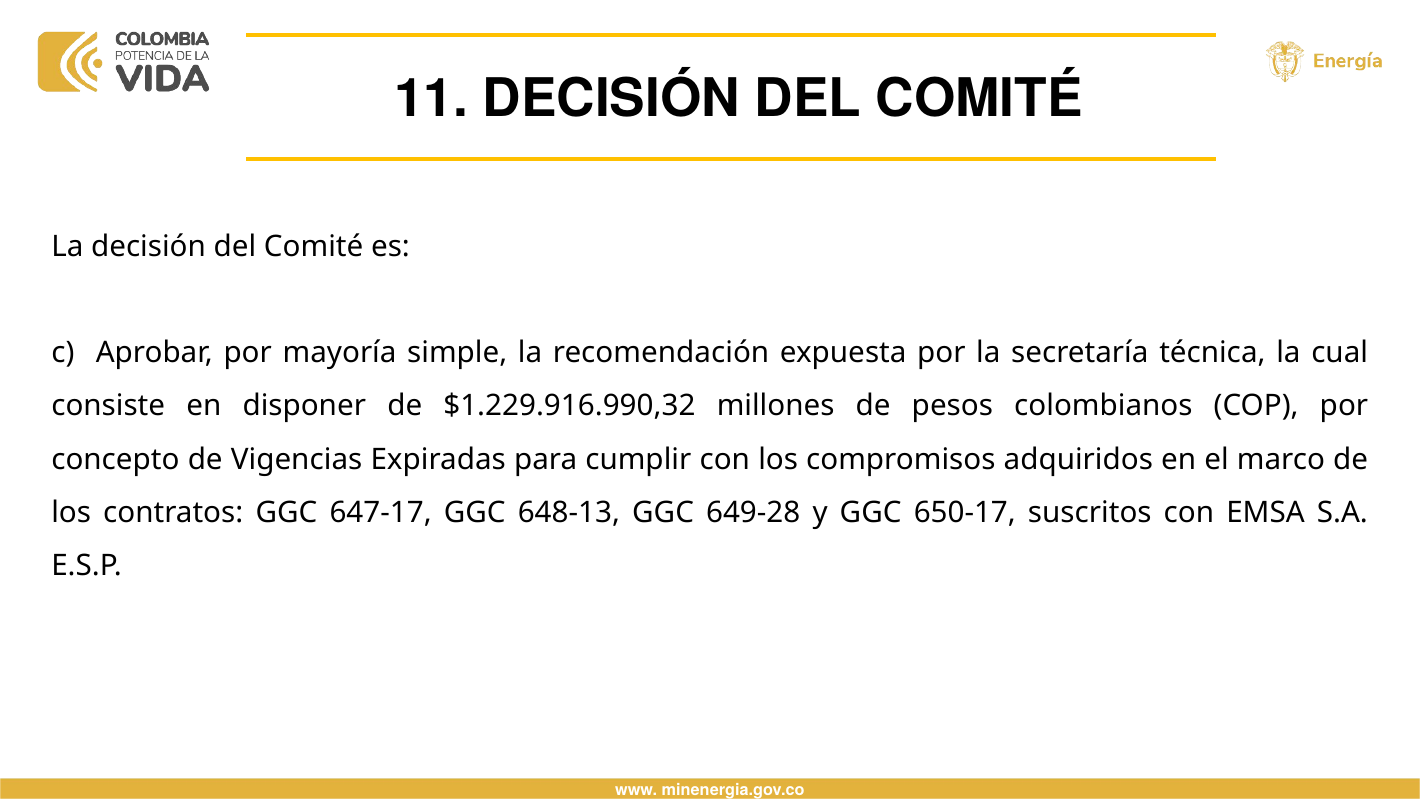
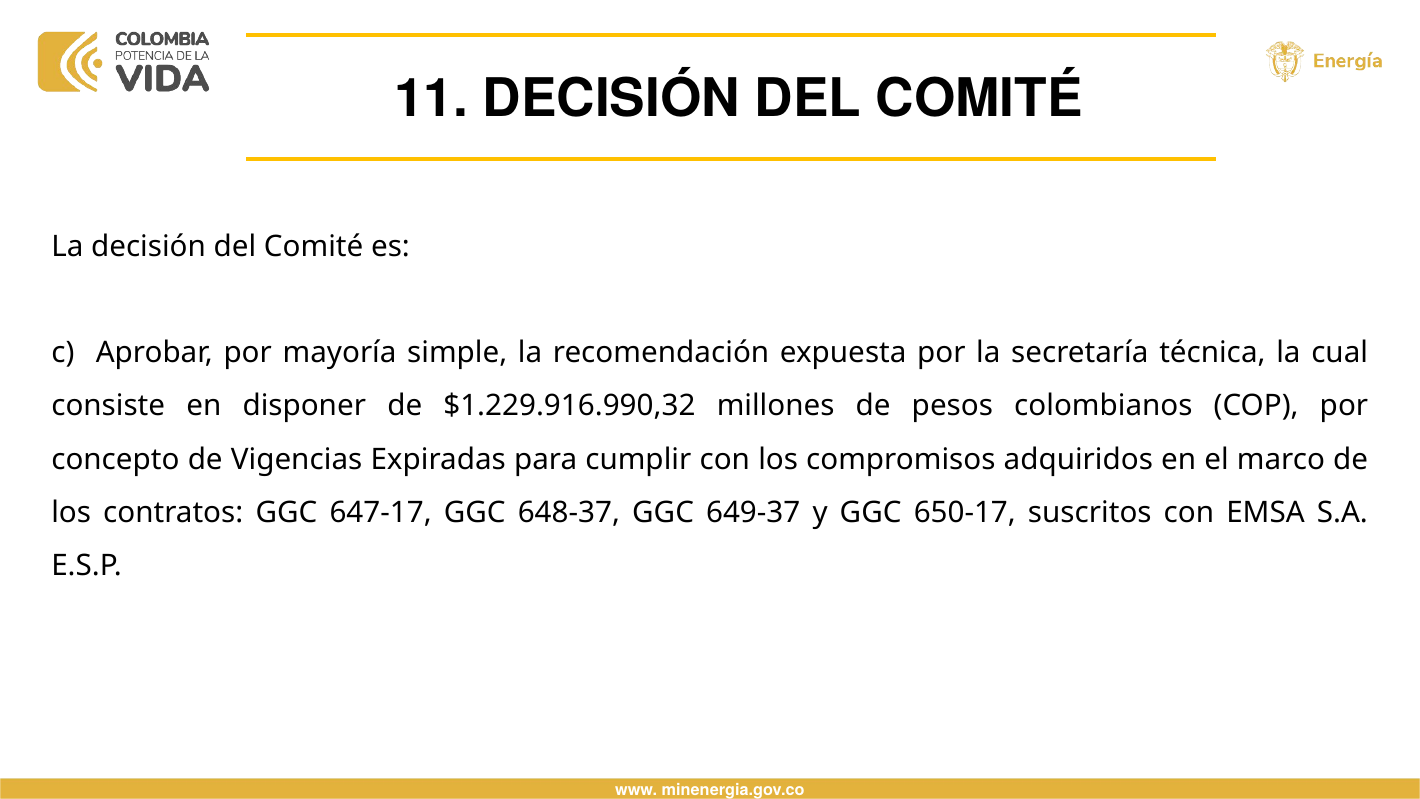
648-13: 648-13 -> 648-37
649-28: 649-28 -> 649-37
